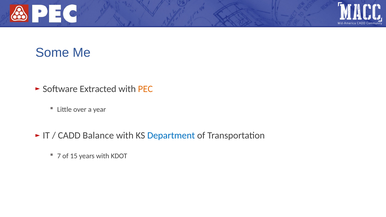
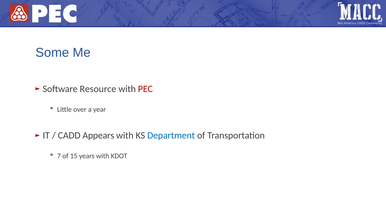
Extracted: Extracted -> Resource
PEC colour: orange -> red
Balance: Balance -> Appears
